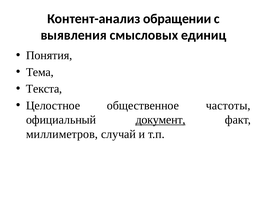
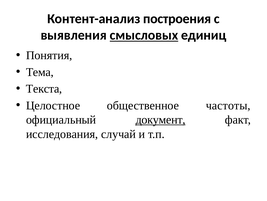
обращении: обращении -> построения
смысловых underline: none -> present
миллиметров: миллиметров -> исследования
